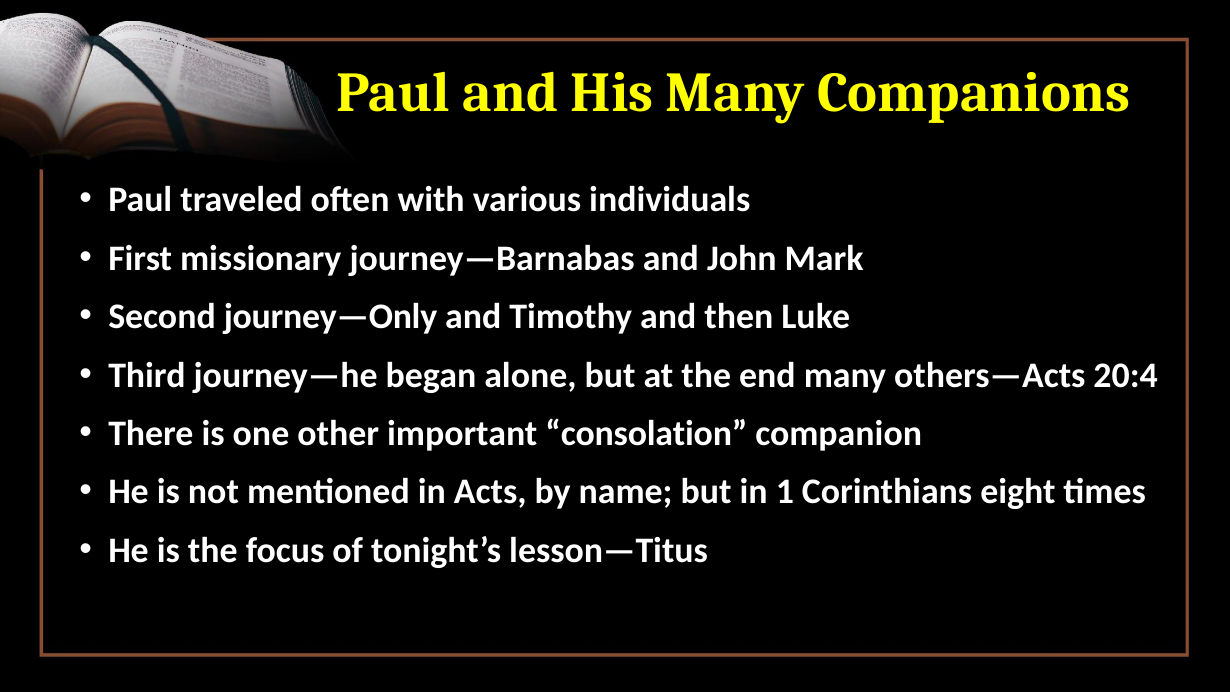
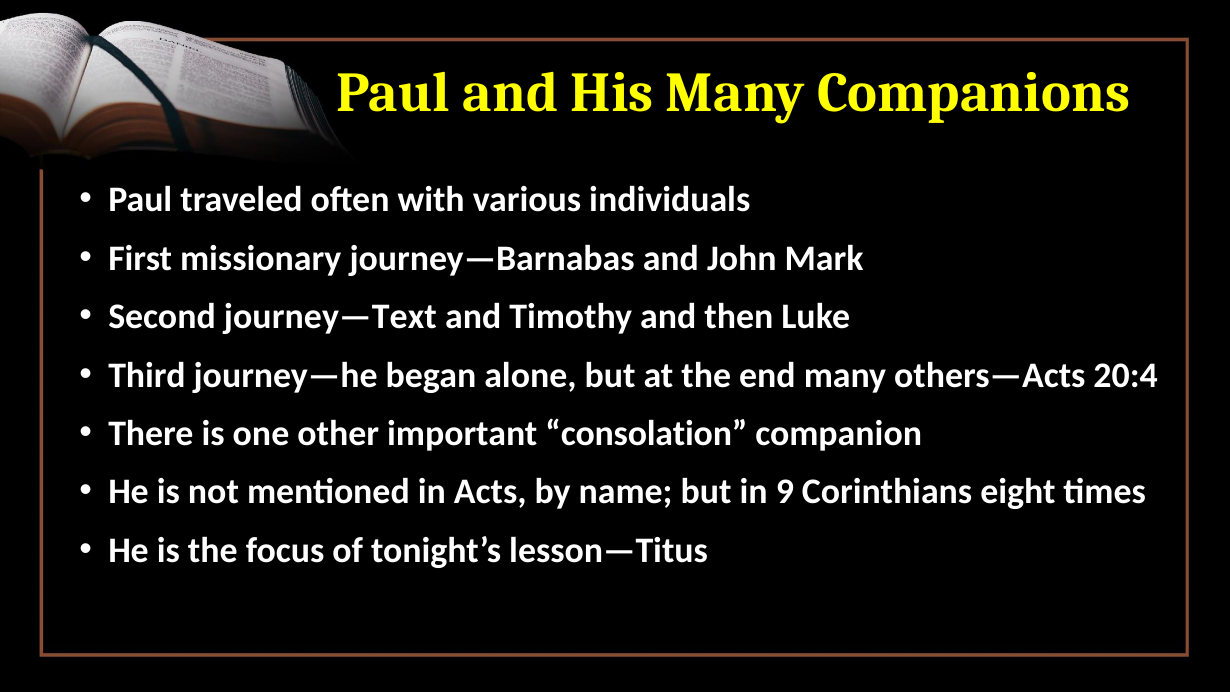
journey—Only: journey—Only -> journey—Text
1: 1 -> 9
